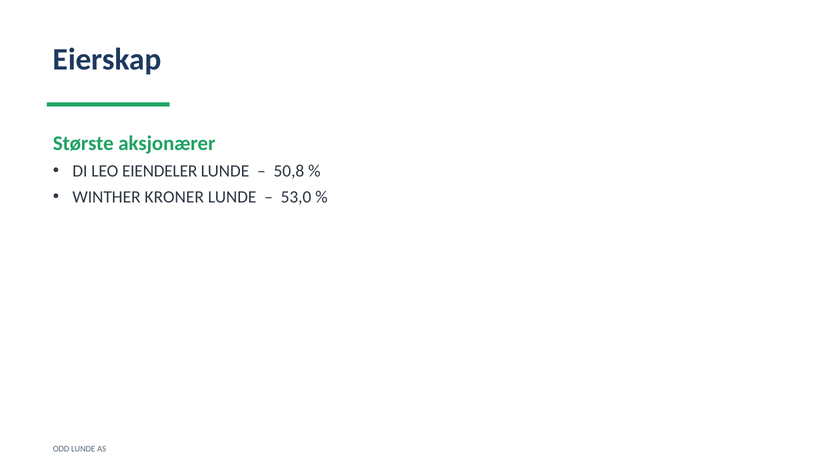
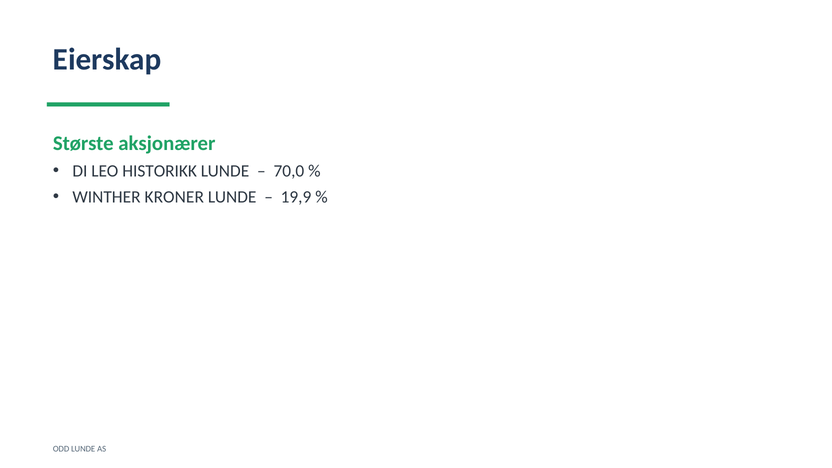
EIENDELER: EIENDELER -> HISTORIKK
50,8: 50,8 -> 70,0
53,0: 53,0 -> 19,9
